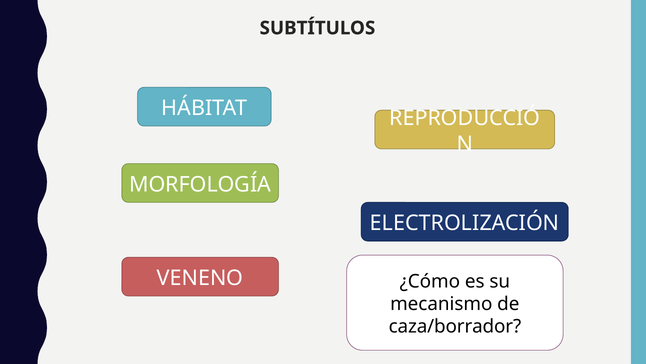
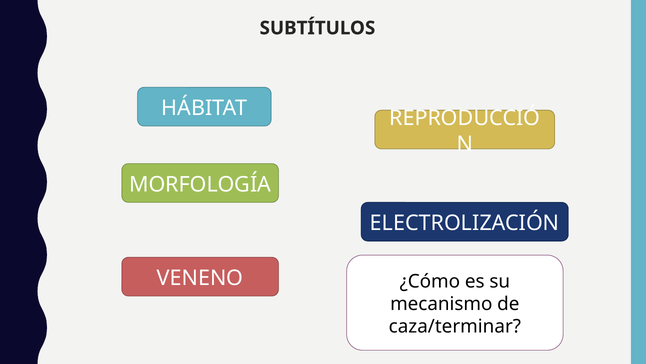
caza/borrador: caza/borrador -> caza/terminar
